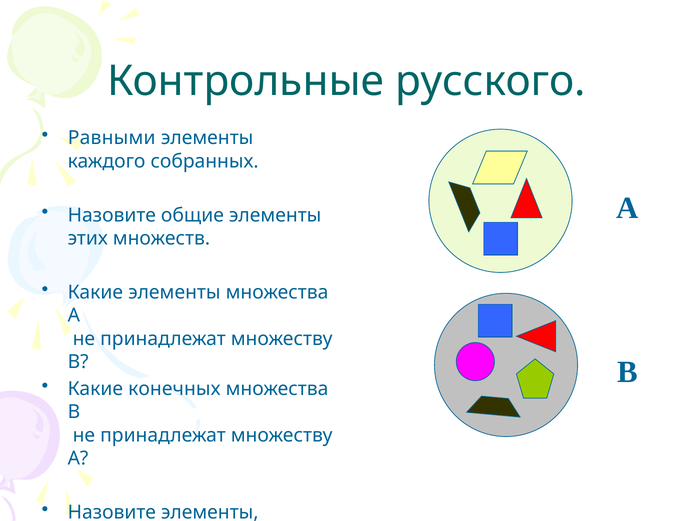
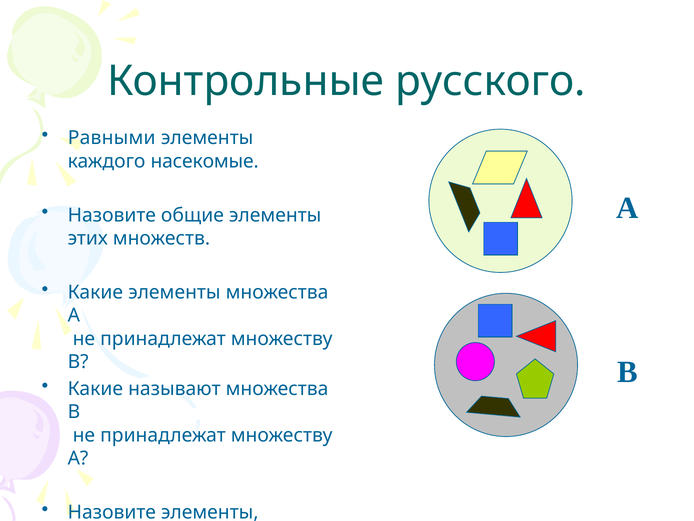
собранных: собранных -> насекомые
конечных: конечных -> называют
